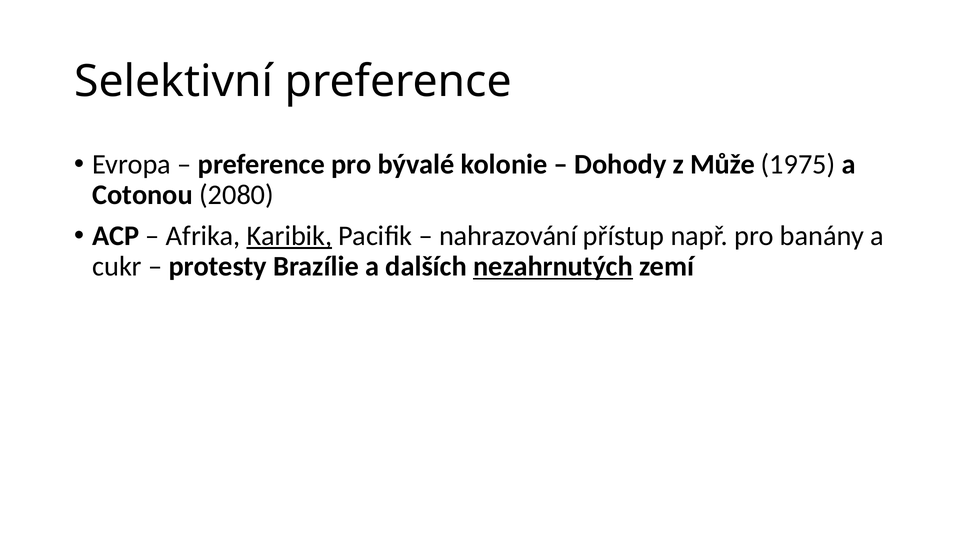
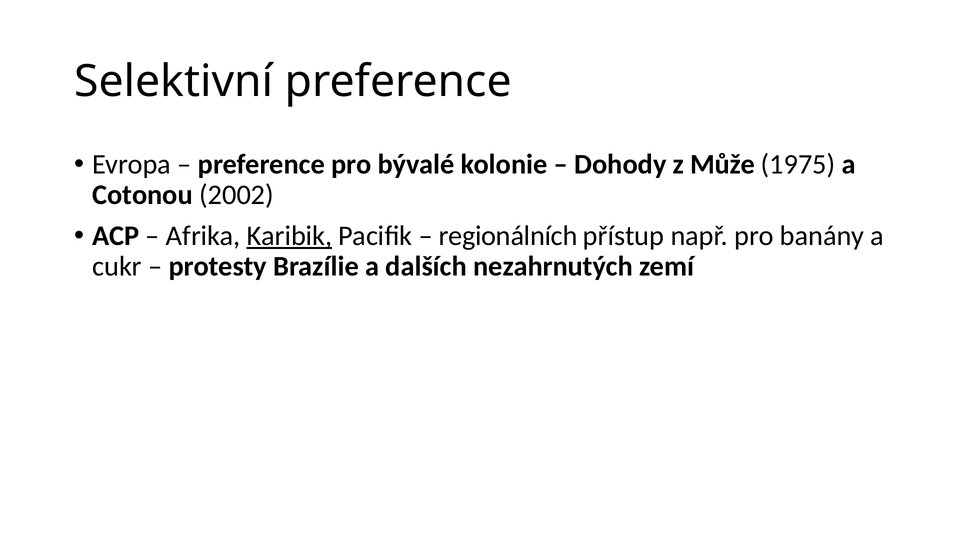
2080: 2080 -> 2002
nahrazování: nahrazování -> regionálních
nezahrnutých underline: present -> none
